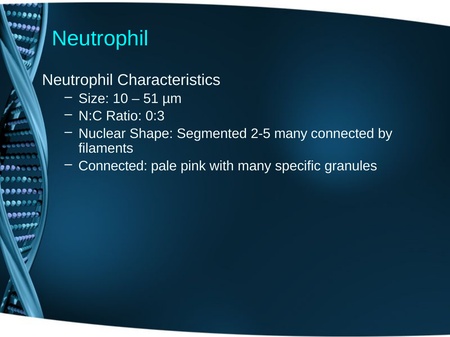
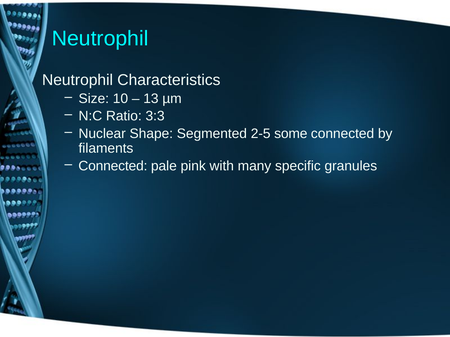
51: 51 -> 13
0:3: 0:3 -> 3:3
2-5 many: many -> some
